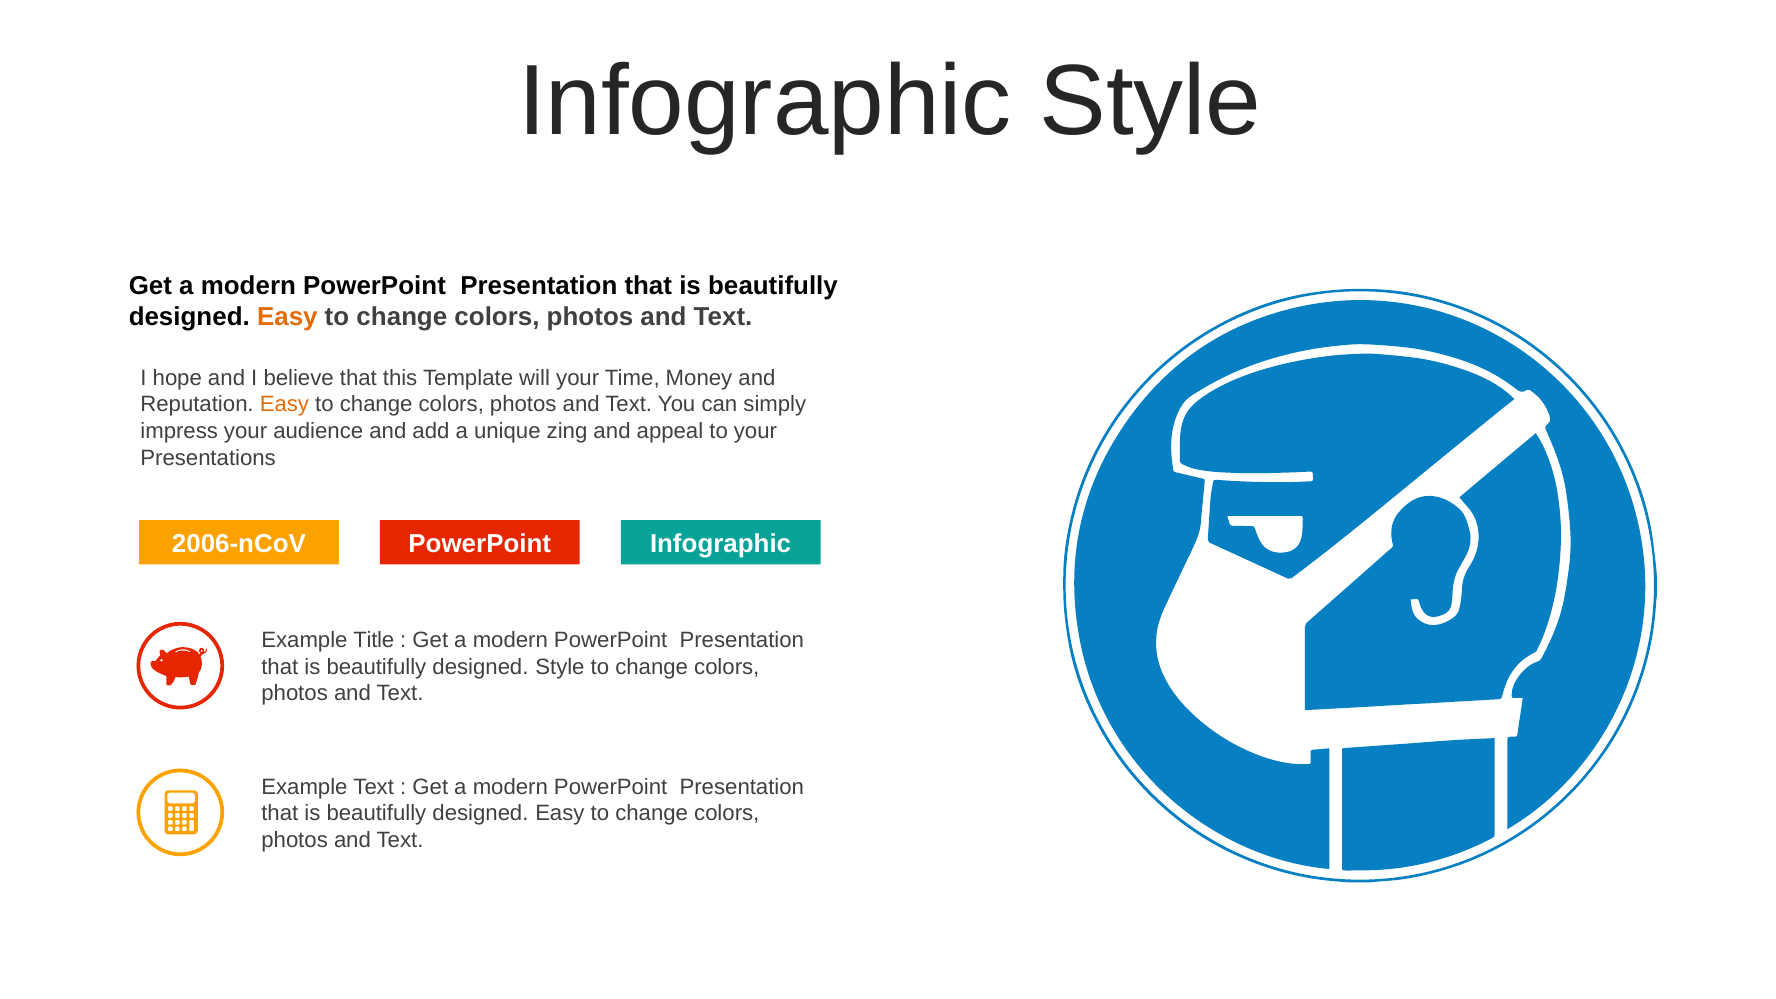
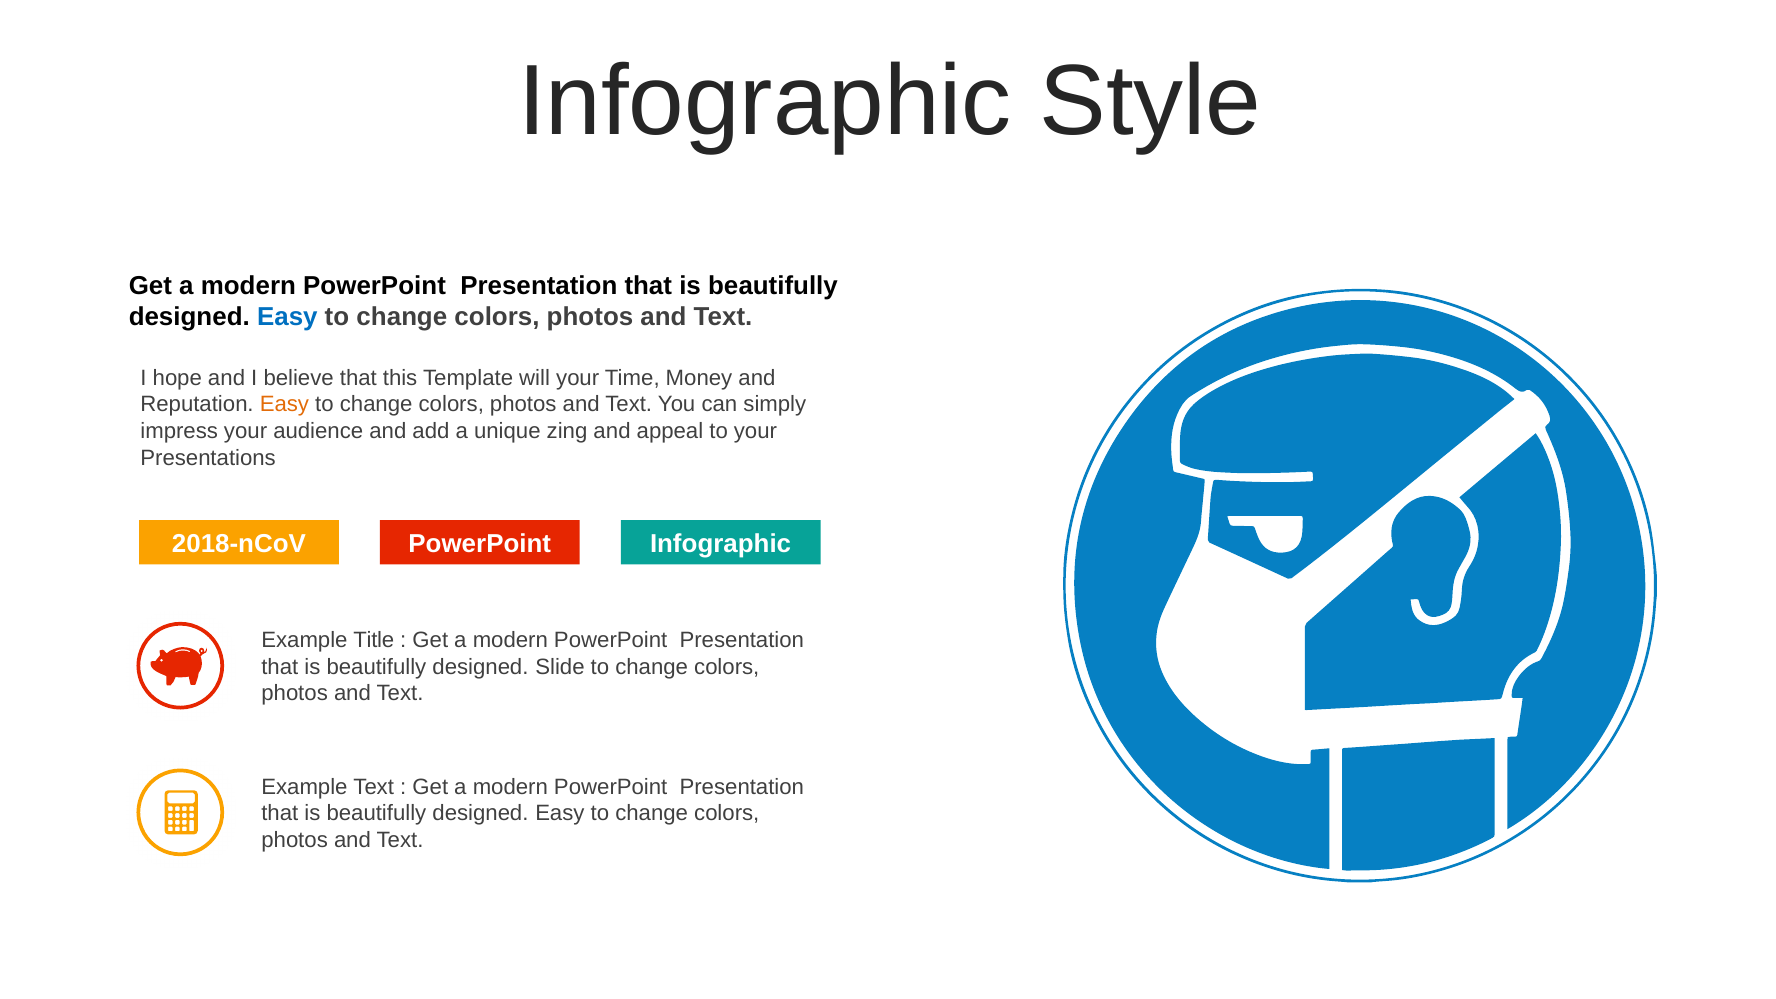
Easy at (287, 317) colour: orange -> blue
2006-nCoV: 2006-nCoV -> 2018-nCoV
designed Style: Style -> Slide
